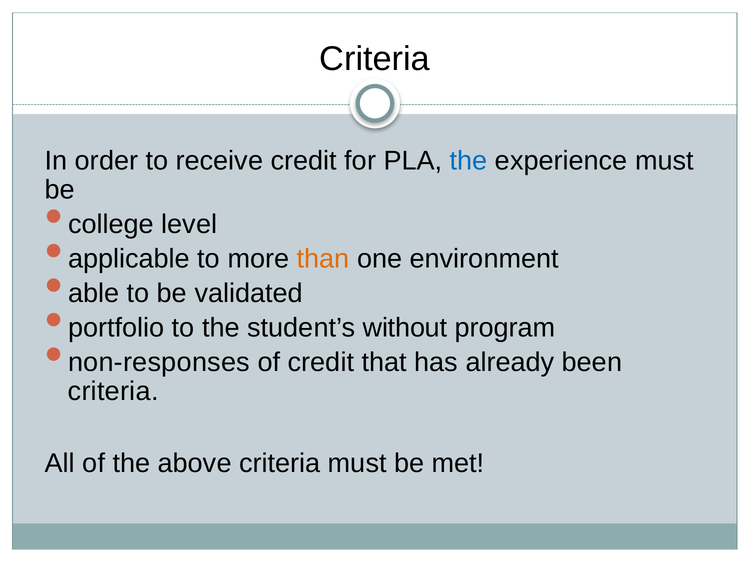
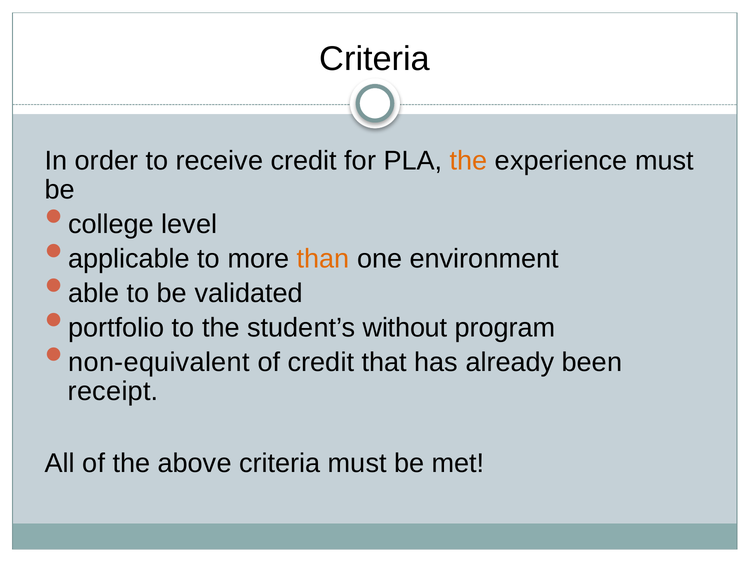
the at (469, 161) colour: blue -> orange
non-responses: non-responses -> non-equivalent
criteria at (113, 392): criteria -> receipt
